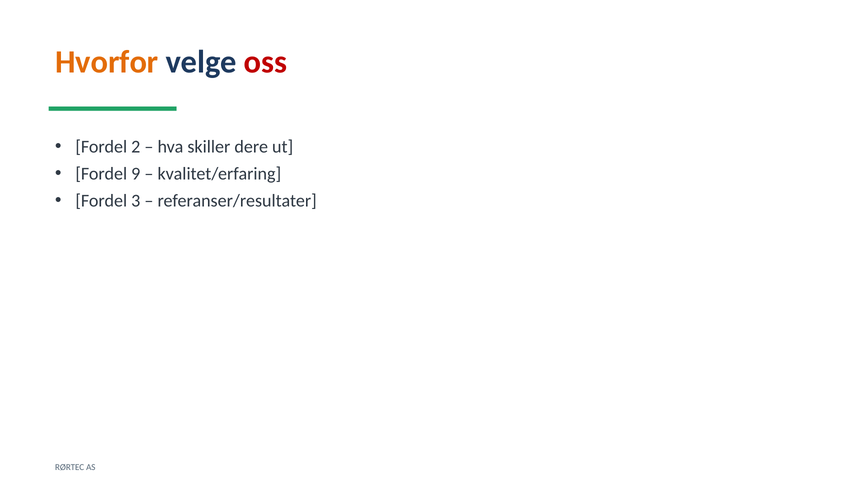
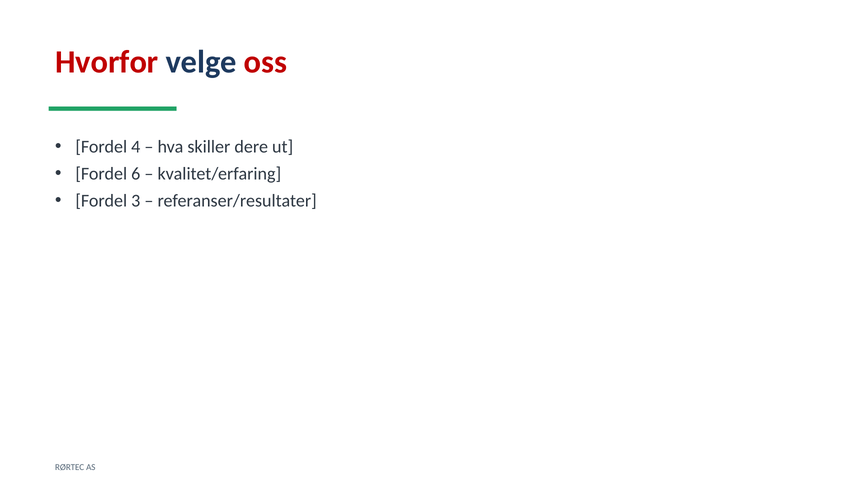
Hvorfor colour: orange -> red
2: 2 -> 4
9: 9 -> 6
